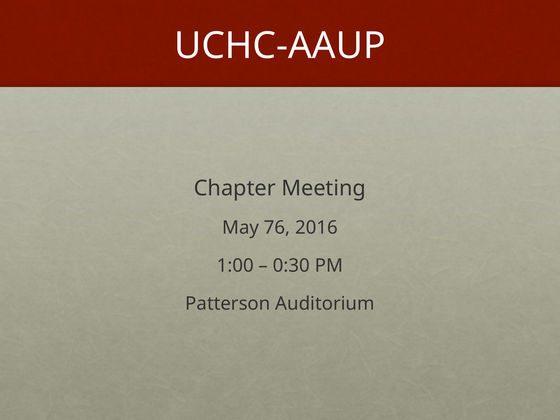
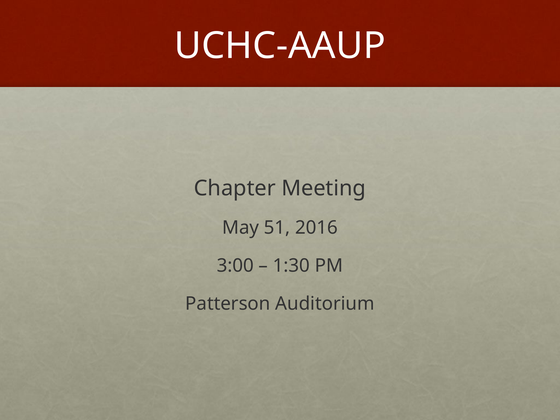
76: 76 -> 51
1:00: 1:00 -> 3:00
0:30: 0:30 -> 1:30
